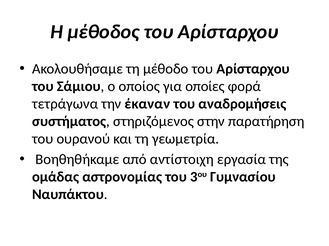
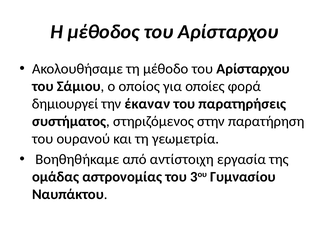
τετράγωνα: τετράγωνα -> δημιουργεί
αναδρομήσεις: αναδρομήσεις -> παρατηρήσεις
